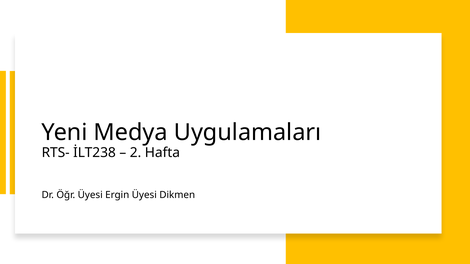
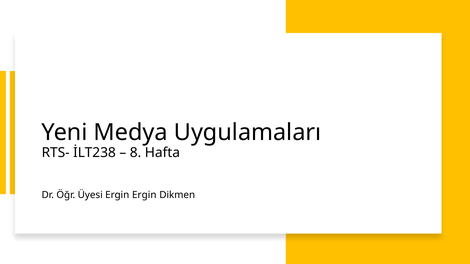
2: 2 -> 8
Ergin Üyesi: Üyesi -> Ergin
